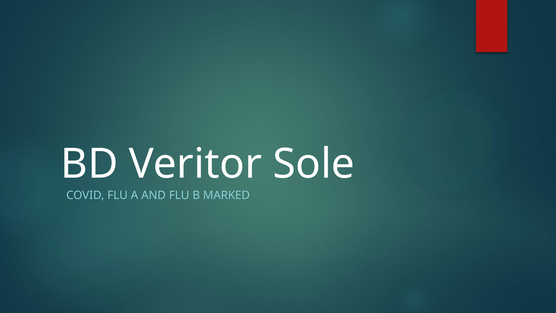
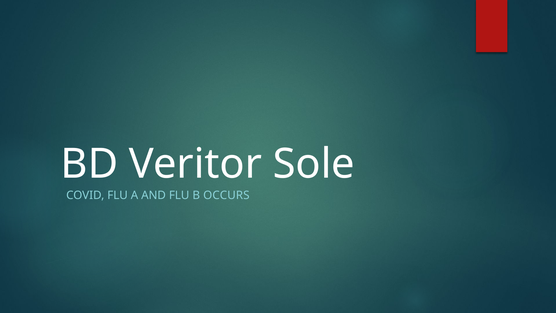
MARKED: MARKED -> OCCURS
